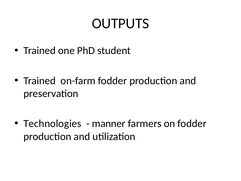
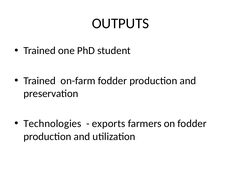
manner: manner -> exports
